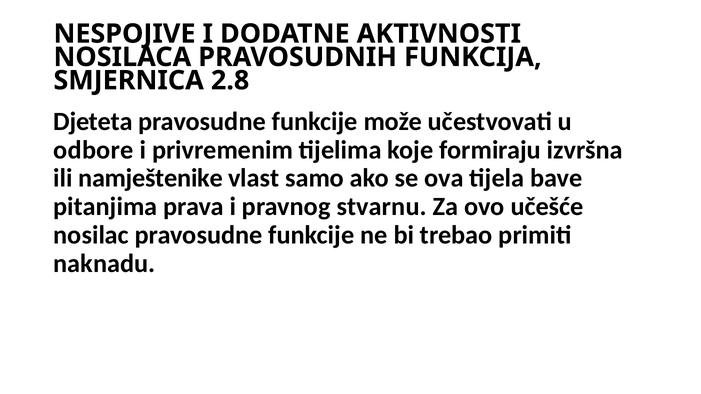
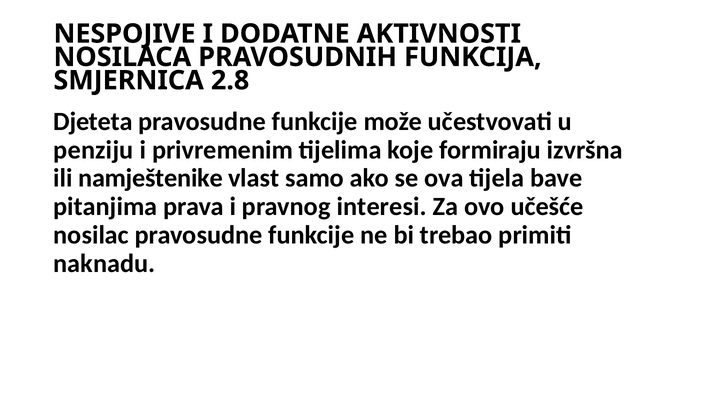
odbore: odbore -> penziju
stvarnu: stvarnu -> interesi
